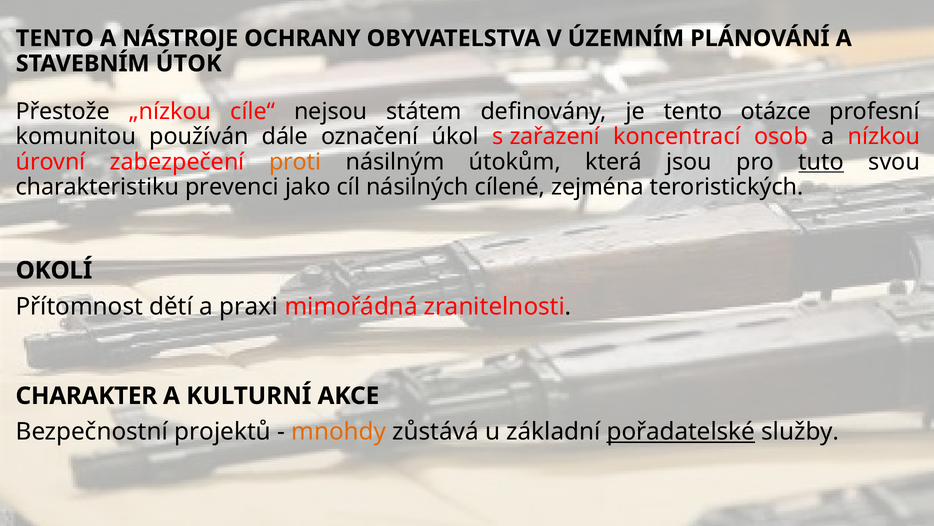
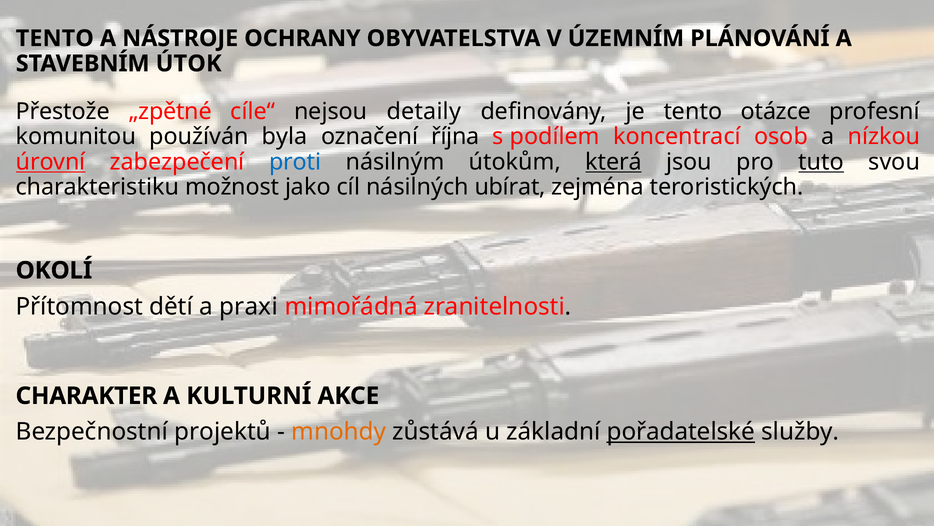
„nízkou: „nízkou -> „zpětné
státem: státem -> detaily
dále: dále -> byla
úkol: úkol -> října
zařazení: zařazení -> podílem
úrovní underline: none -> present
proti colour: orange -> blue
která underline: none -> present
prevenci: prevenci -> možnost
cílené: cílené -> ubírat
